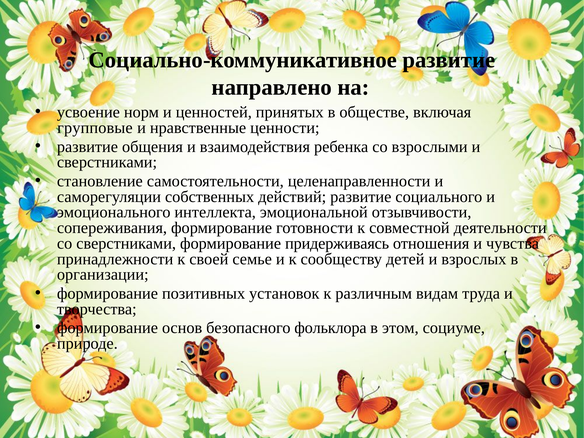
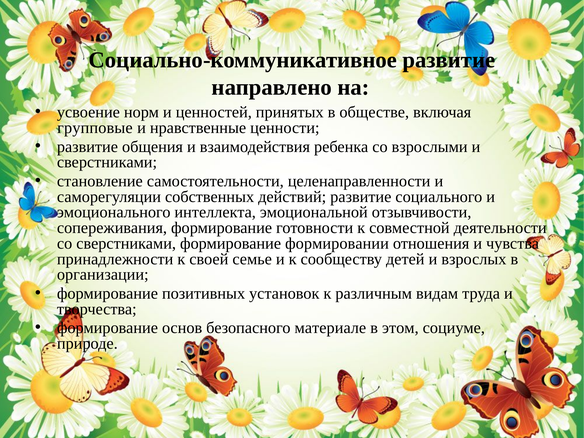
придерживаясь: придерживаясь -> формировании
фольклора: фольклора -> материале
